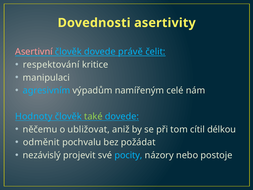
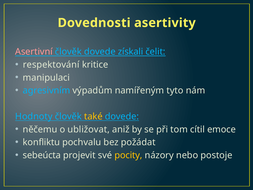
právě: právě -> získali
celé: celé -> tyto
také colour: light green -> yellow
délkou: délkou -> emoce
odměnit: odměnit -> konfliktu
nezávislý: nezávislý -> sebeúcta
pocity colour: light blue -> yellow
